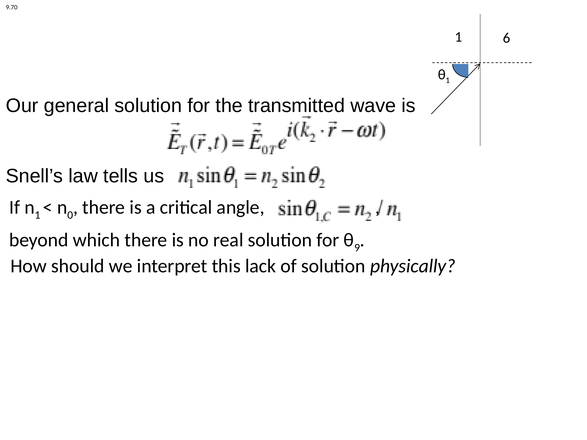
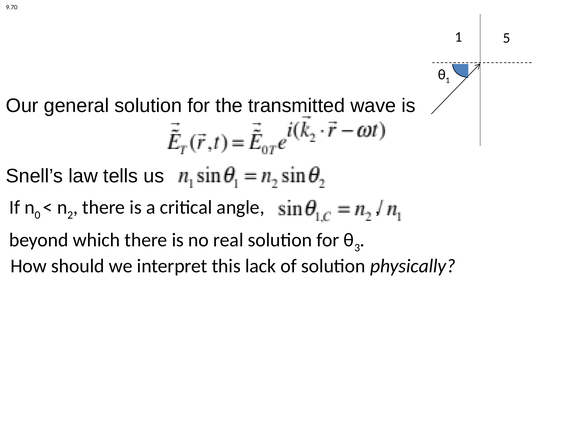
6: 6 -> 5
1 at (38, 215): 1 -> 0
0: 0 -> 2
9: 9 -> 3
